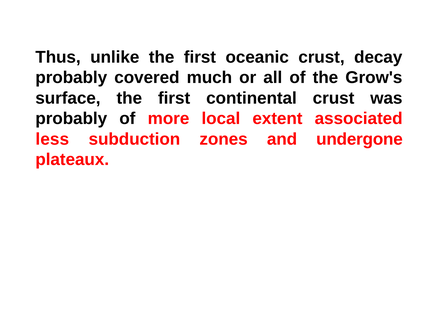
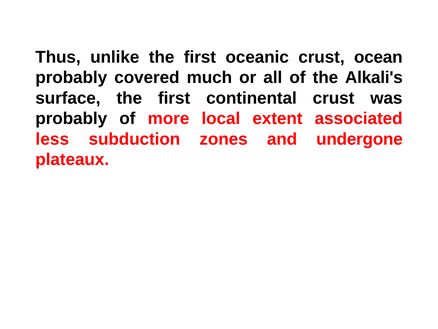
decay: decay -> ocean
Grow's: Grow's -> Alkali's
